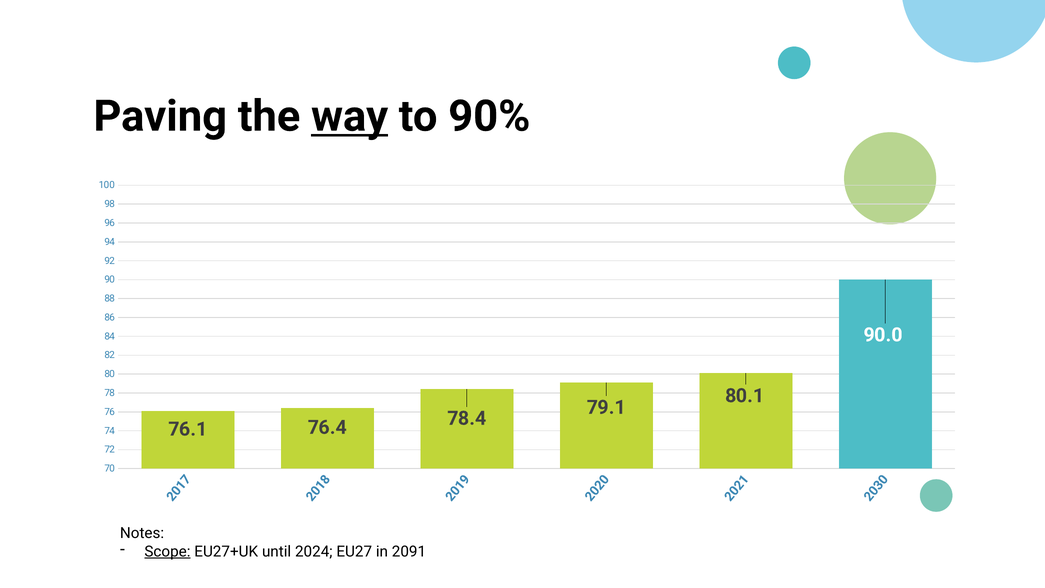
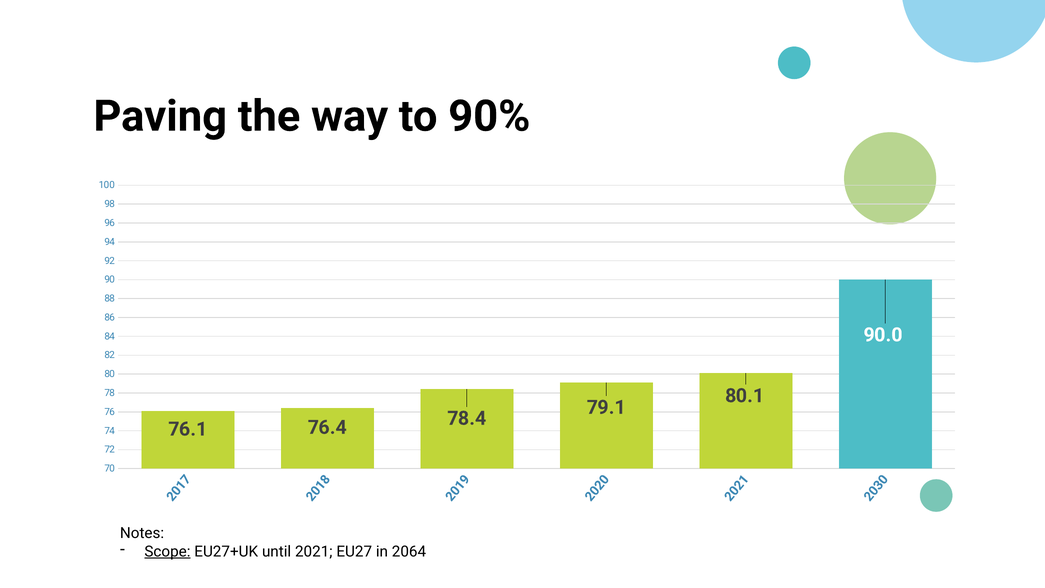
way underline: present -> none
2024: 2024 -> 2021
2091: 2091 -> 2064
